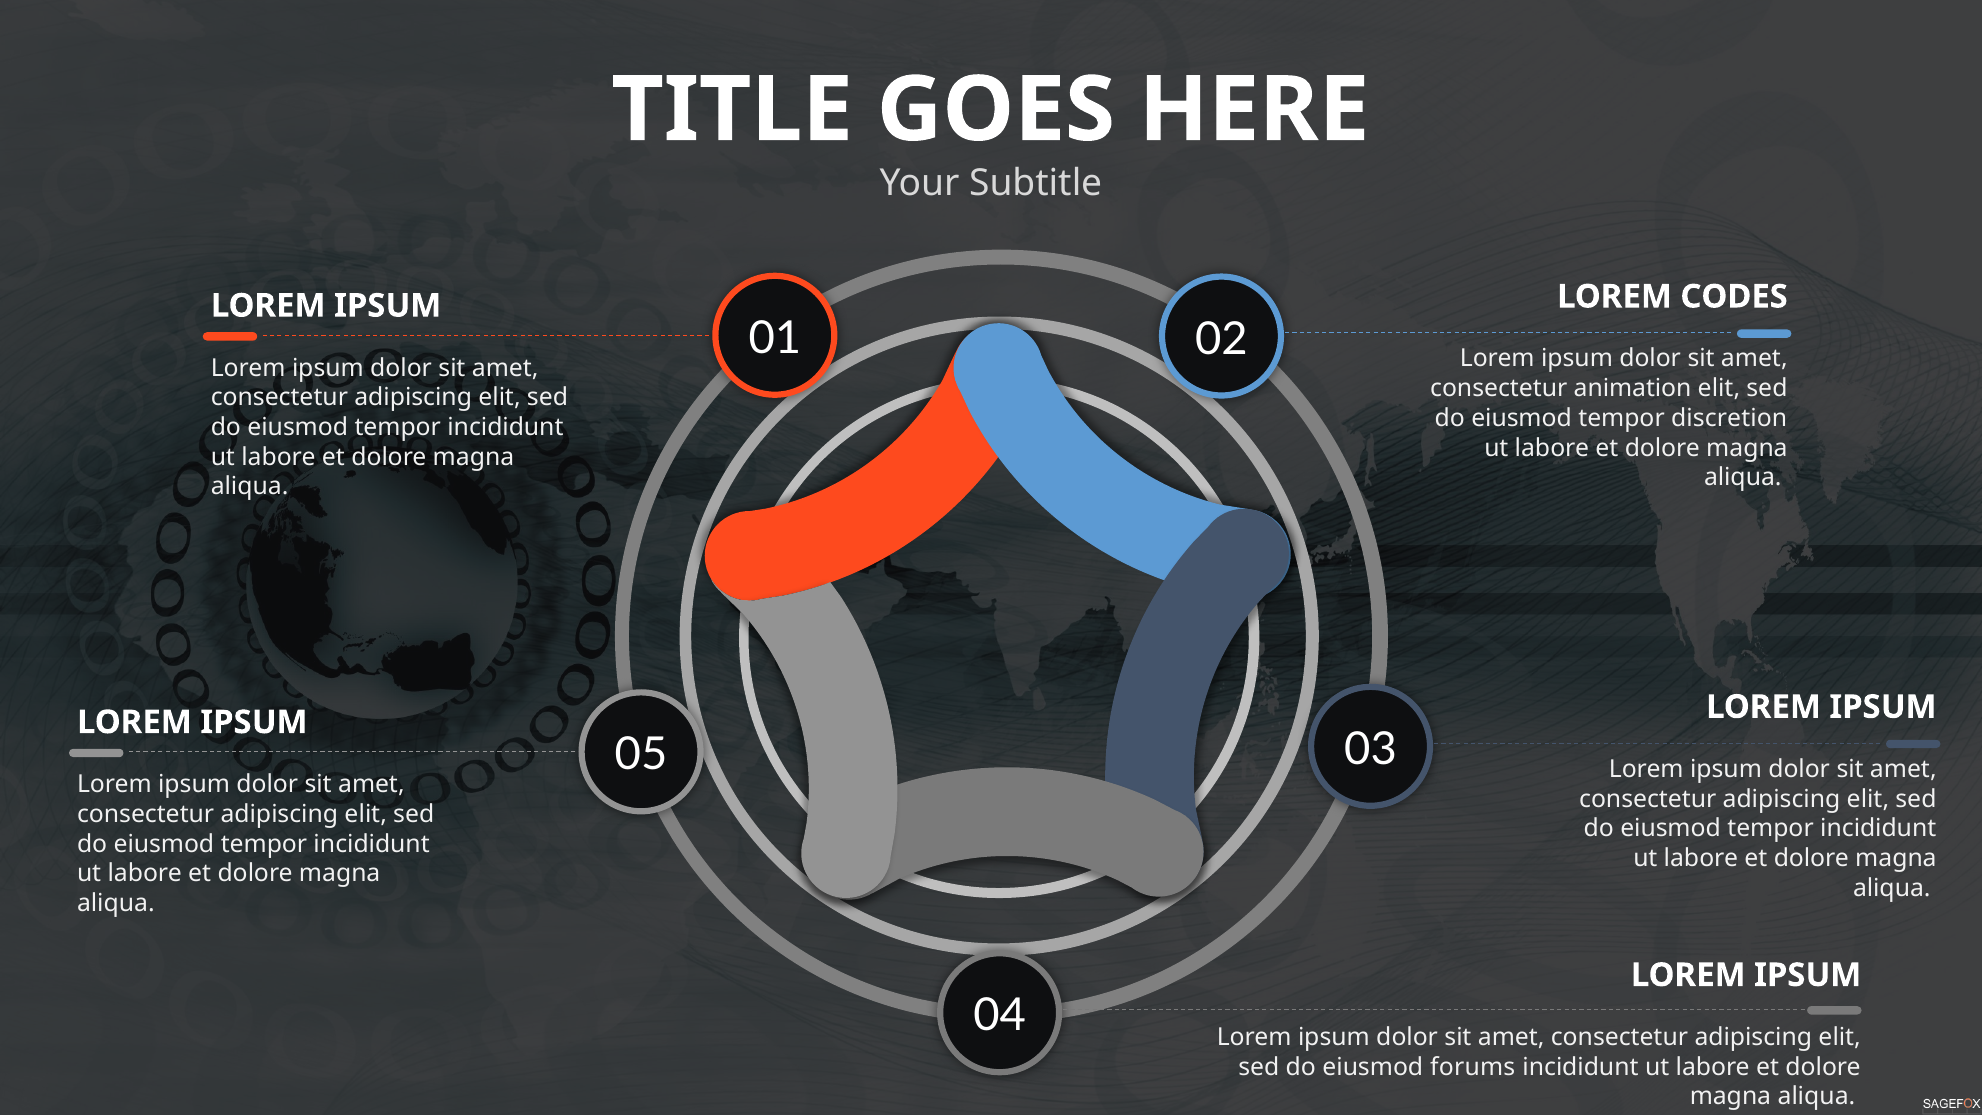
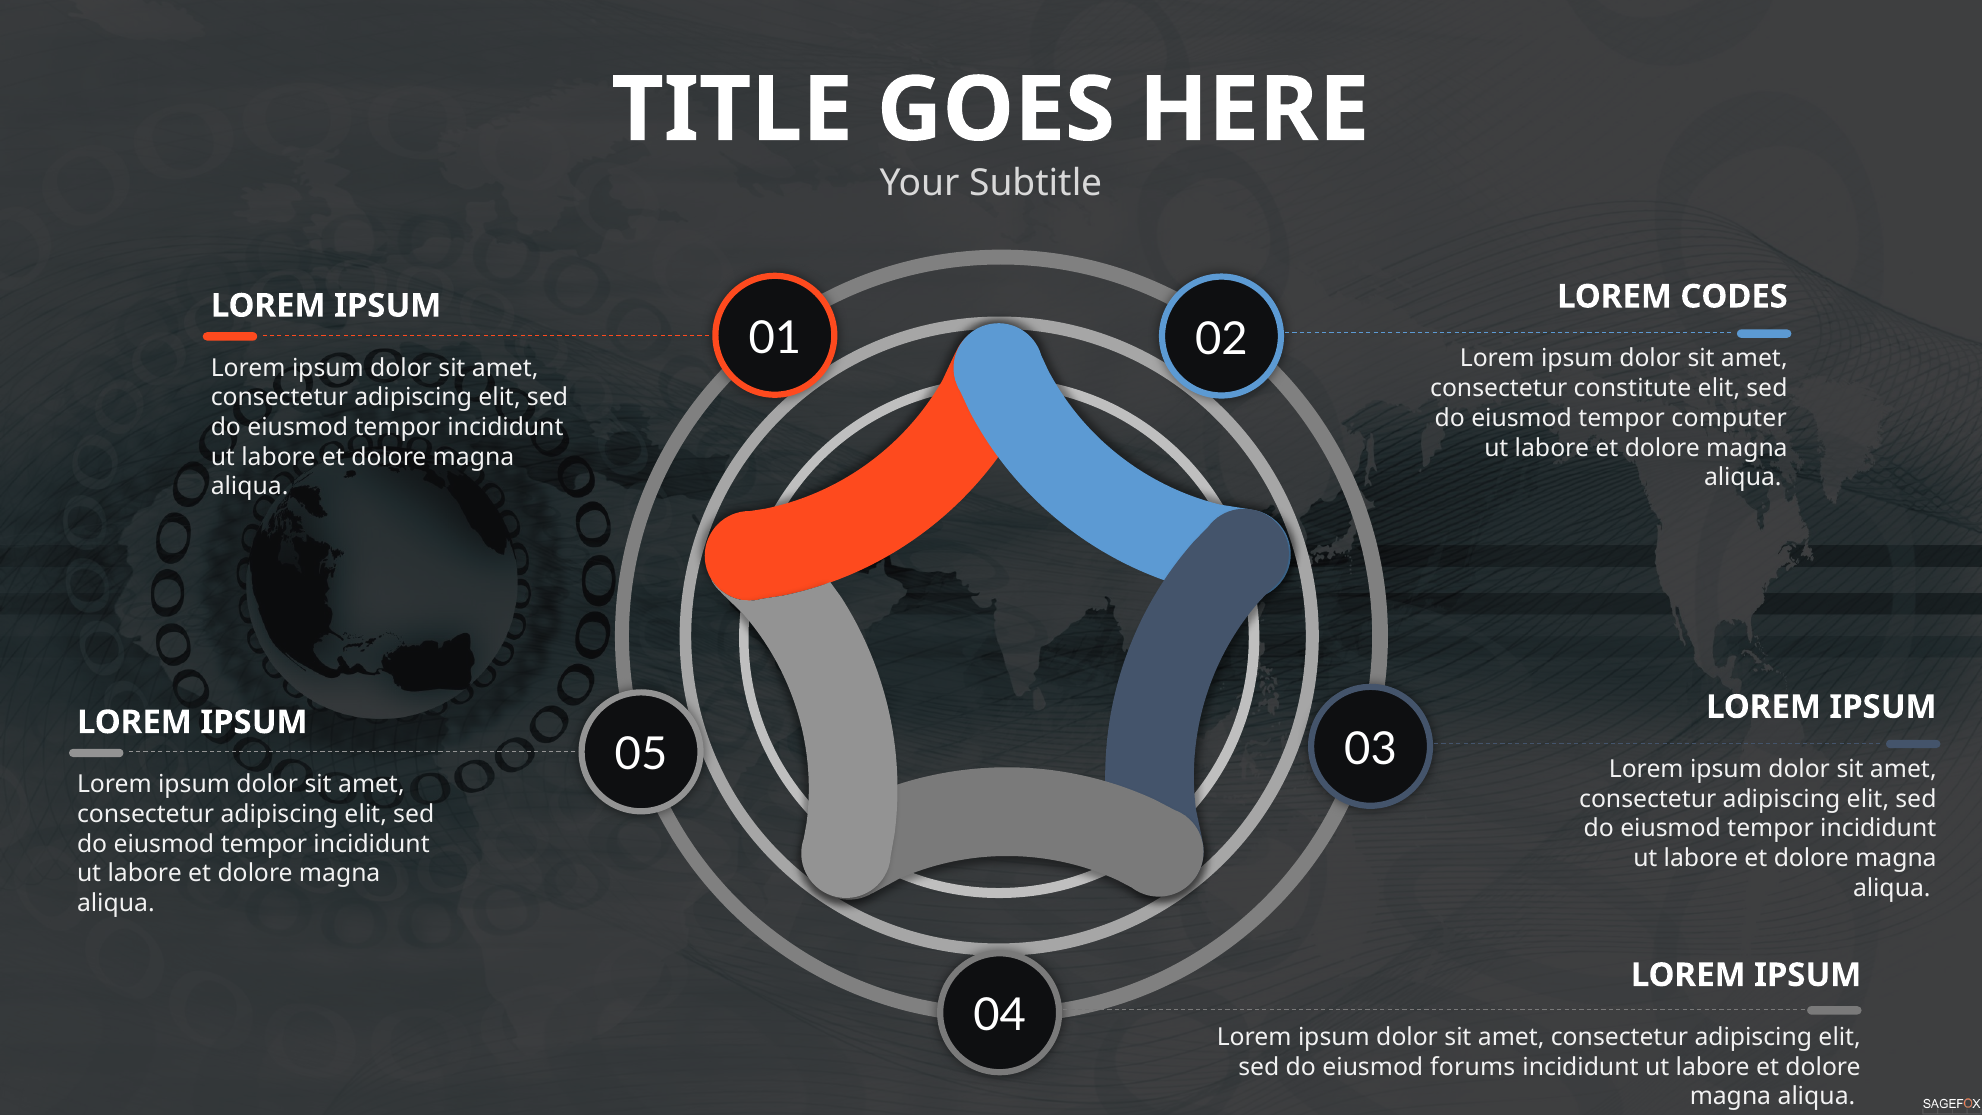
animation: animation -> constitute
discretion: discretion -> computer
